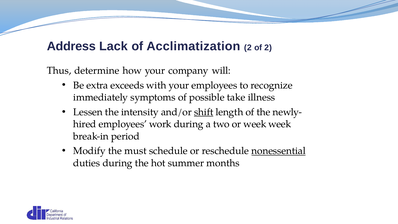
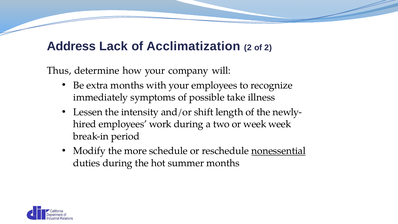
extra exceeds: exceeds -> months
shift underline: present -> none
must: must -> more
